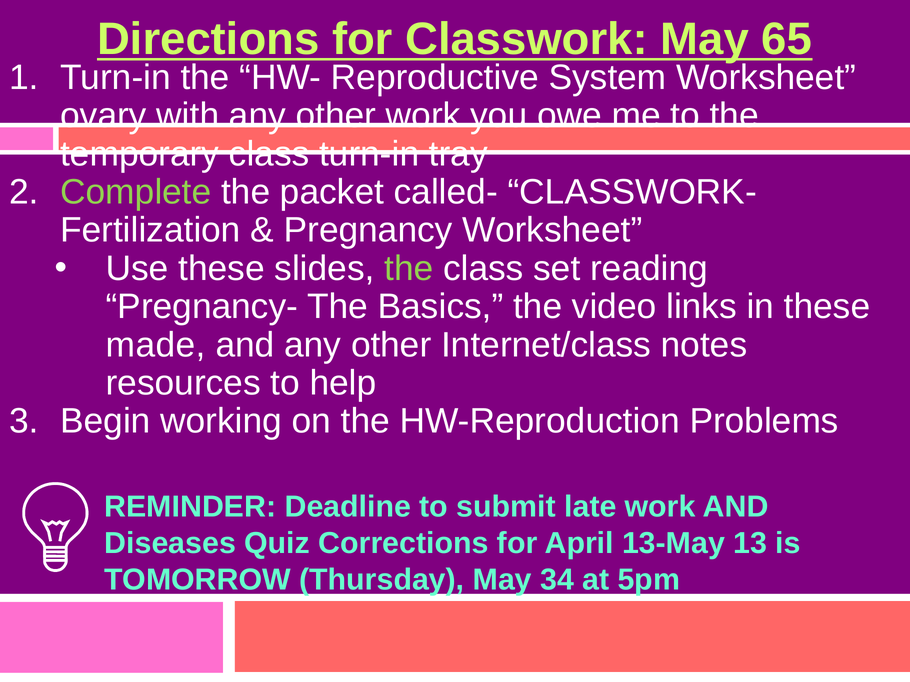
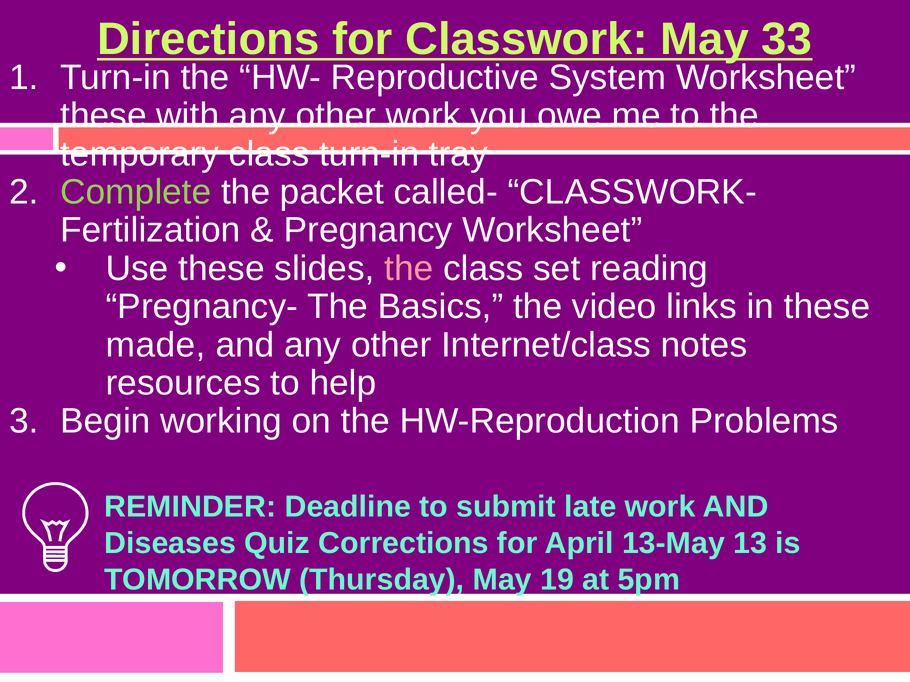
65: 65 -> 33
ovary at (103, 116): ovary -> these
the at (409, 269) colour: light green -> pink
34: 34 -> 19
